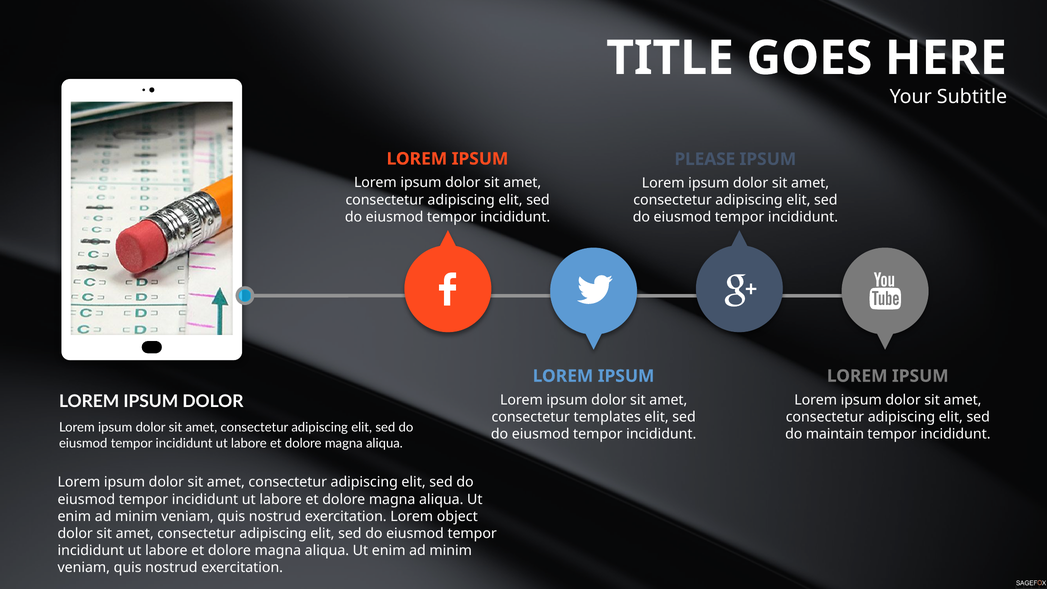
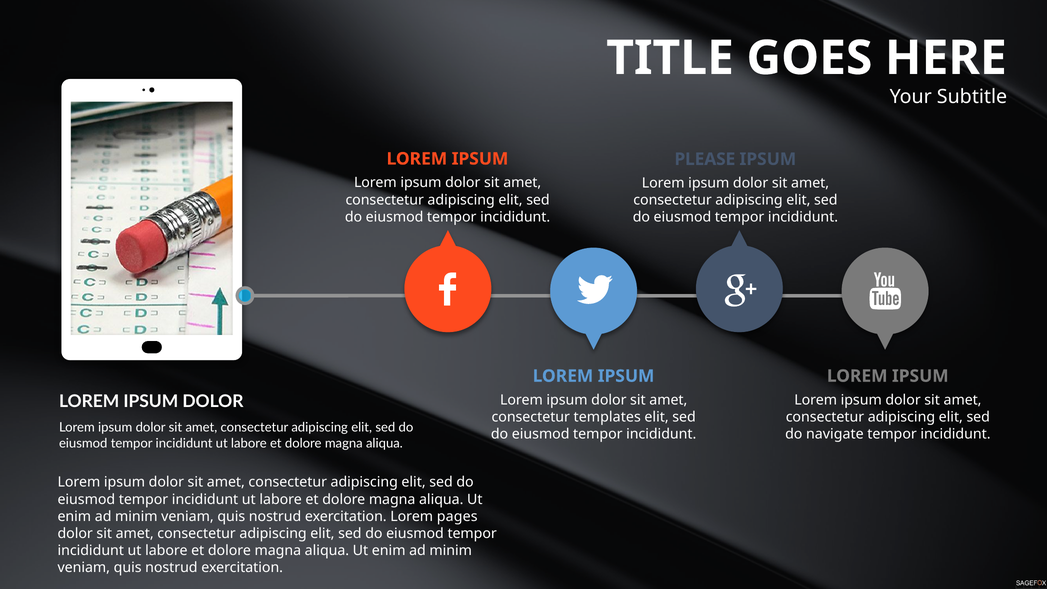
maintain: maintain -> navigate
object: object -> pages
